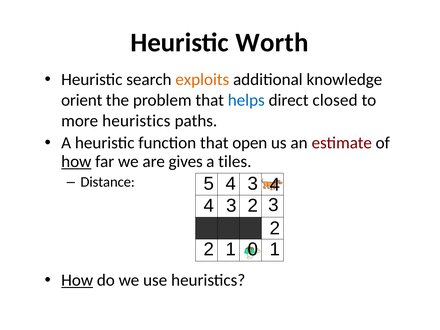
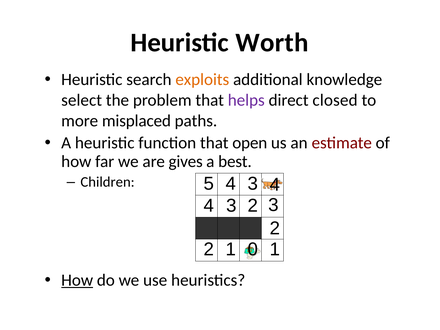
orient: orient -> select
helps colour: blue -> purple
more heuristics: heuristics -> misplaced
how at (76, 161) underline: present -> none
tiles: tiles -> best
Distance: Distance -> Children
